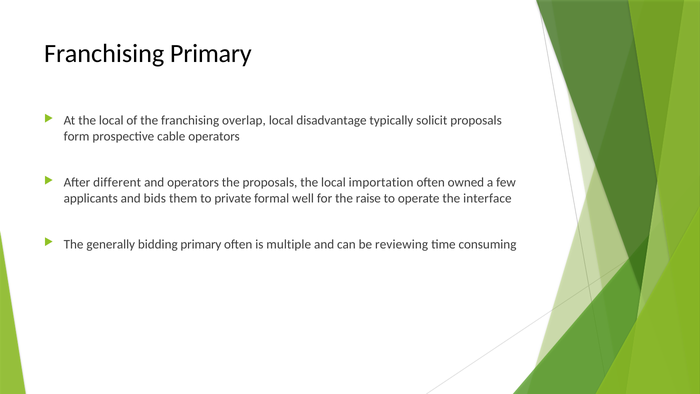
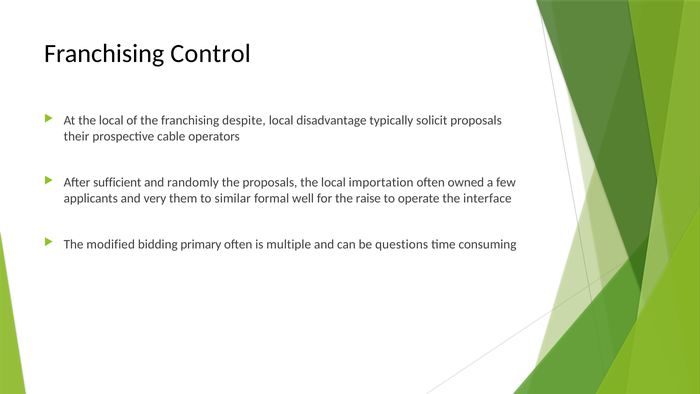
Franchising Primary: Primary -> Control
overlap: overlap -> despite
form: form -> their
different: different -> sufficient
and operators: operators -> randomly
bids: bids -> very
private: private -> similar
generally: generally -> modified
reviewing: reviewing -> questions
